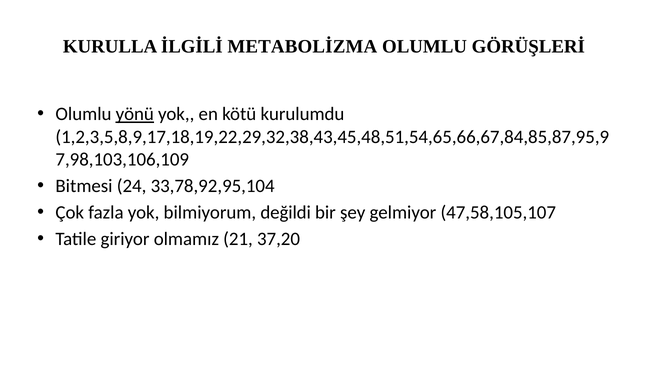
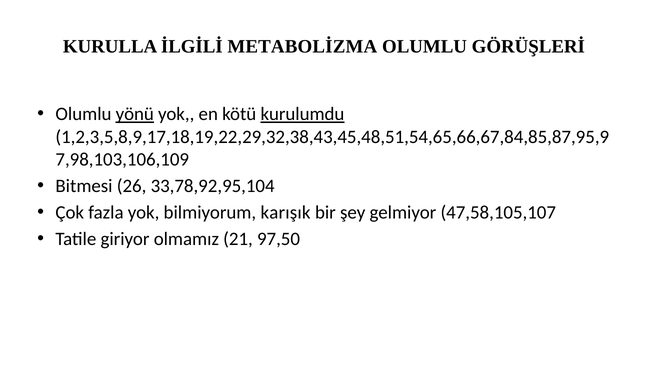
kurulumdu underline: none -> present
24: 24 -> 26
değildi: değildi -> karışık
37,20: 37,20 -> 97,50
